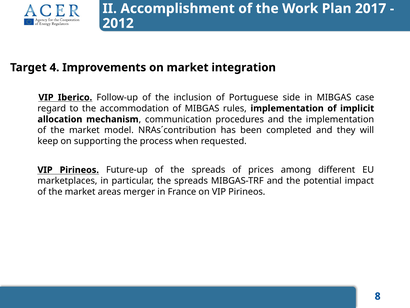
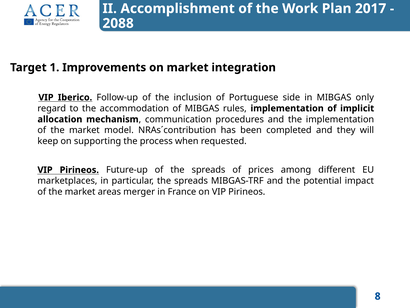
2012: 2012 -> 2088
4: 4 -> 1
case: case -> only
